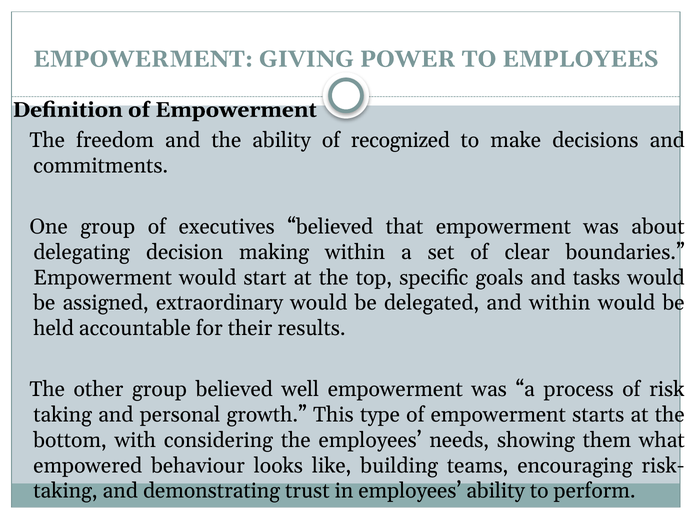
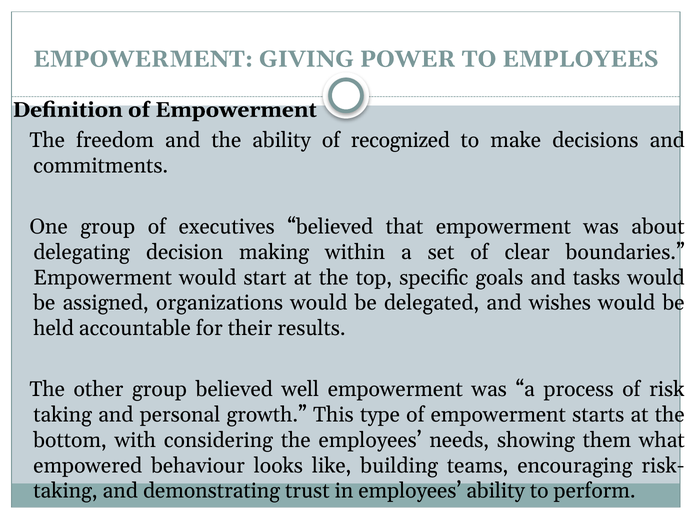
extraordinary: extraordinary -> organizations
and within: within -> wishes
